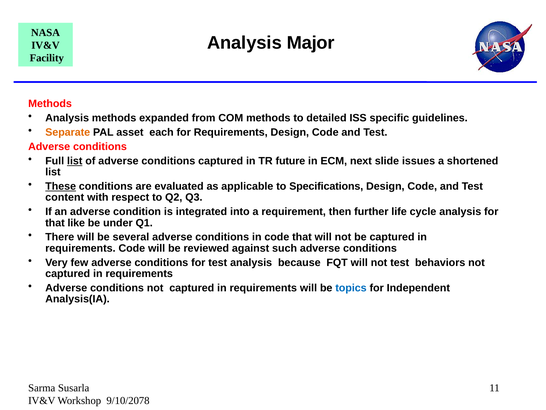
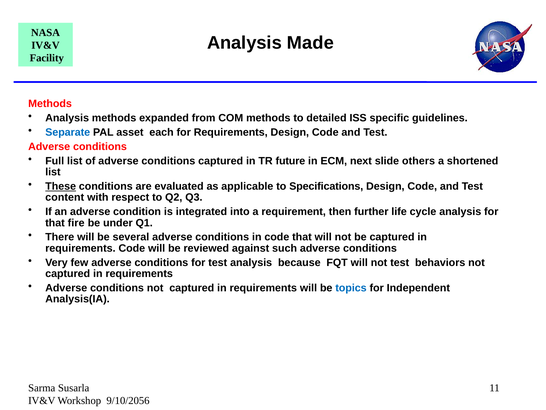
Major: Major -> Made
Separate colour: orange -> blue
list at (75, 161) underline: present -> none
issues: issues -> others
like: like -> fire
9/10/2078: 9/10/2078 -> 9/10/2056
